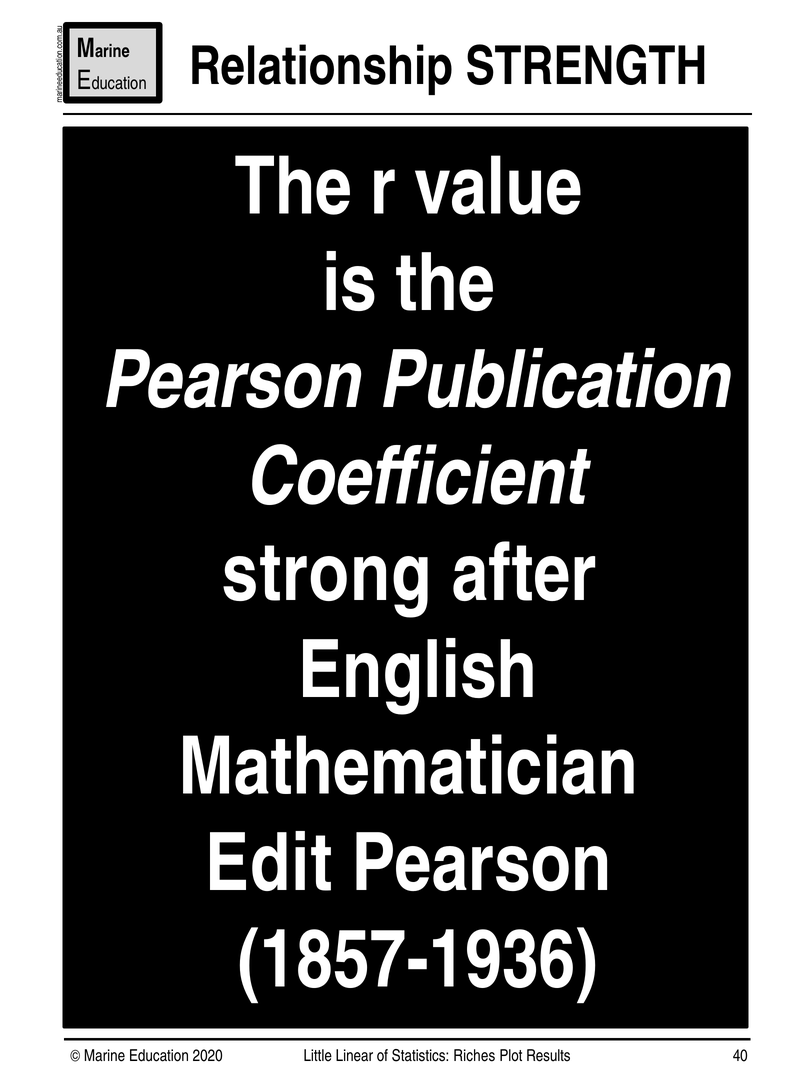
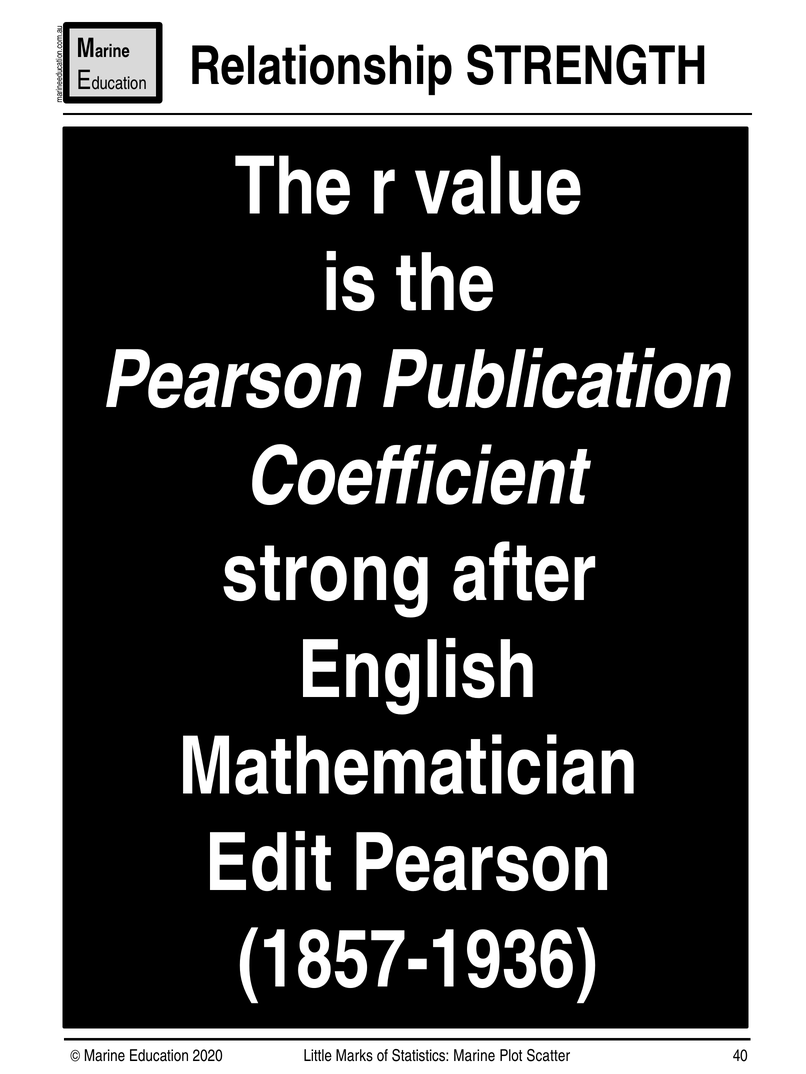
Linear: Linear -> Marks
Statistics Riches: Riches -> Marine
Results: Results -> Scatter
